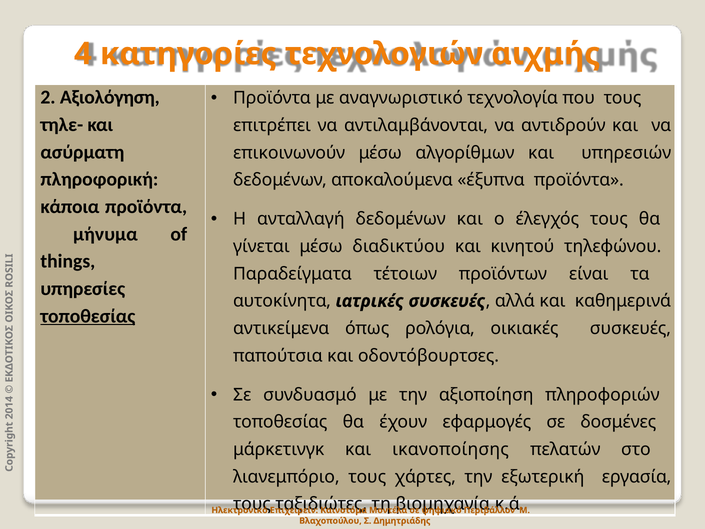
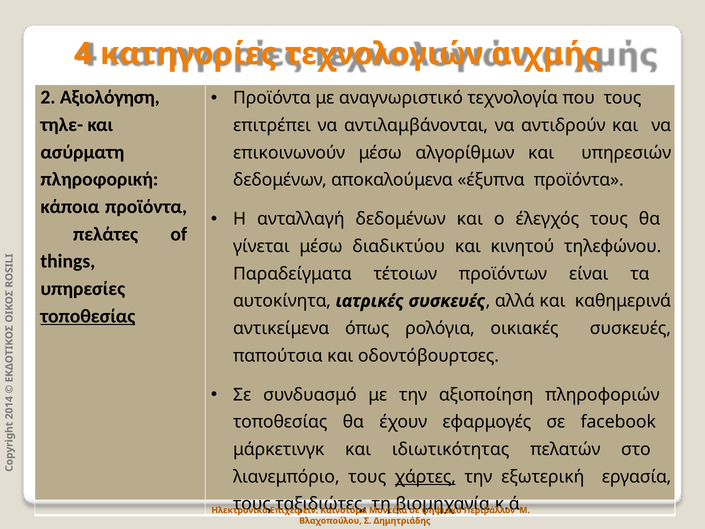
μήνυμα: μήνυμα -> πελάτες
δοσμένες: δοσμένες -> facebook
ικανοποίησης: ικανοποίησης -> ιδιωτικότητας
χάρτες underline: none -> present
